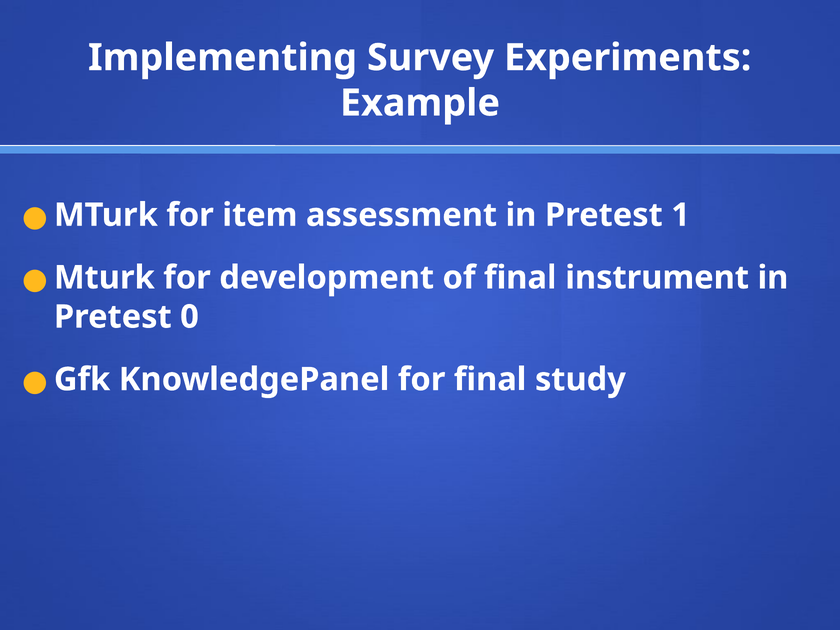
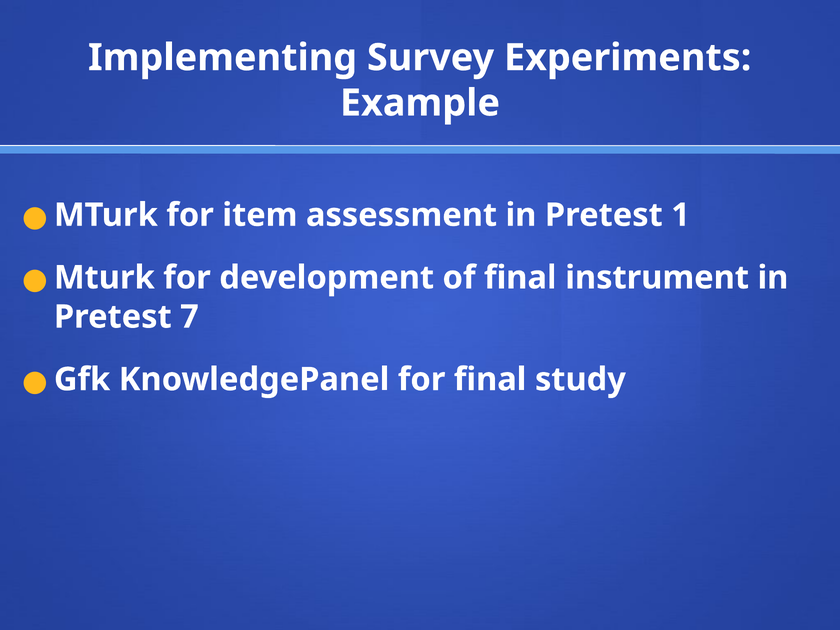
0: 0 -> 7
